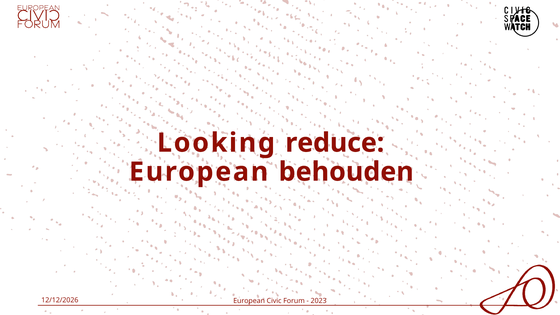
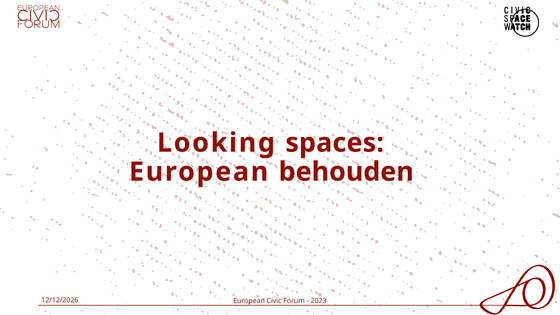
reduce: reduce -> spaces
